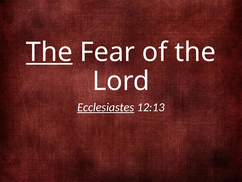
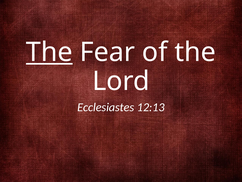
Ecclesiastes underline: present -> none
